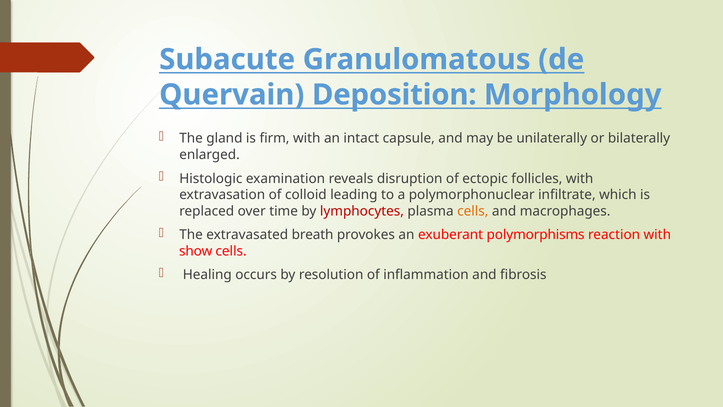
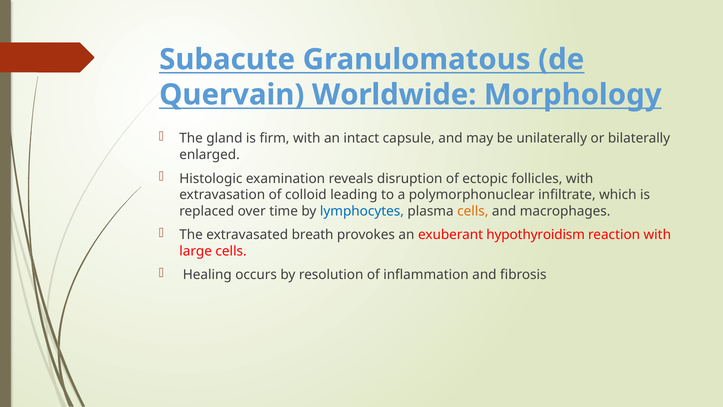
Deposition: Deposition -> Worldwide
lymphocytes colour: red -> blue
polymorphisms: polymorphisms -> hypothyroidism
show: show -> large
